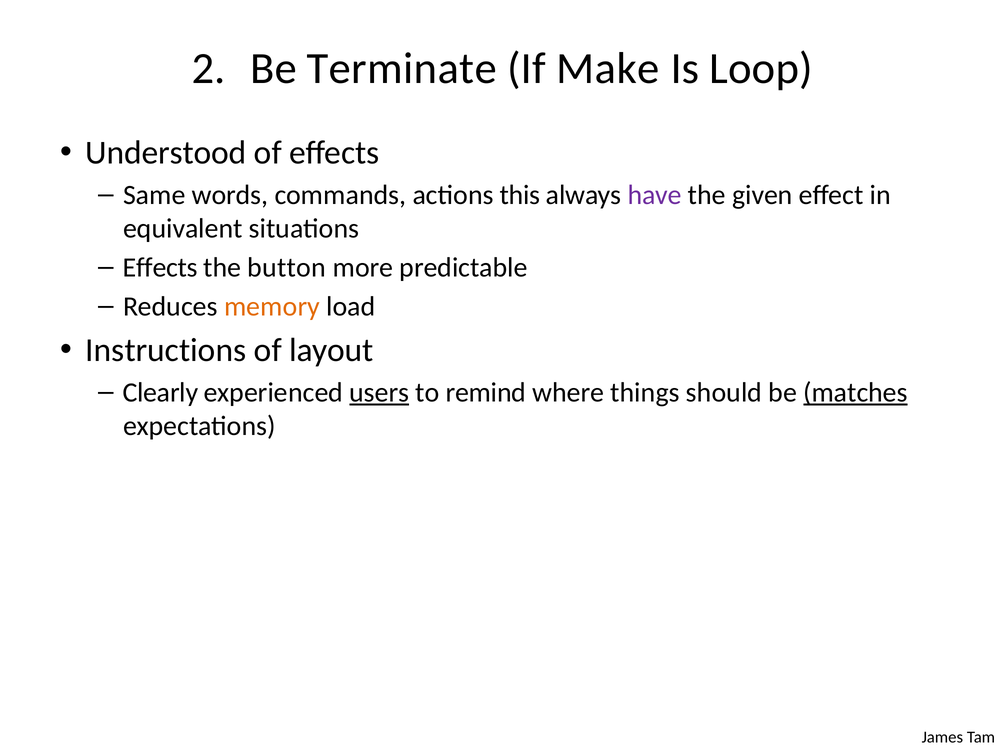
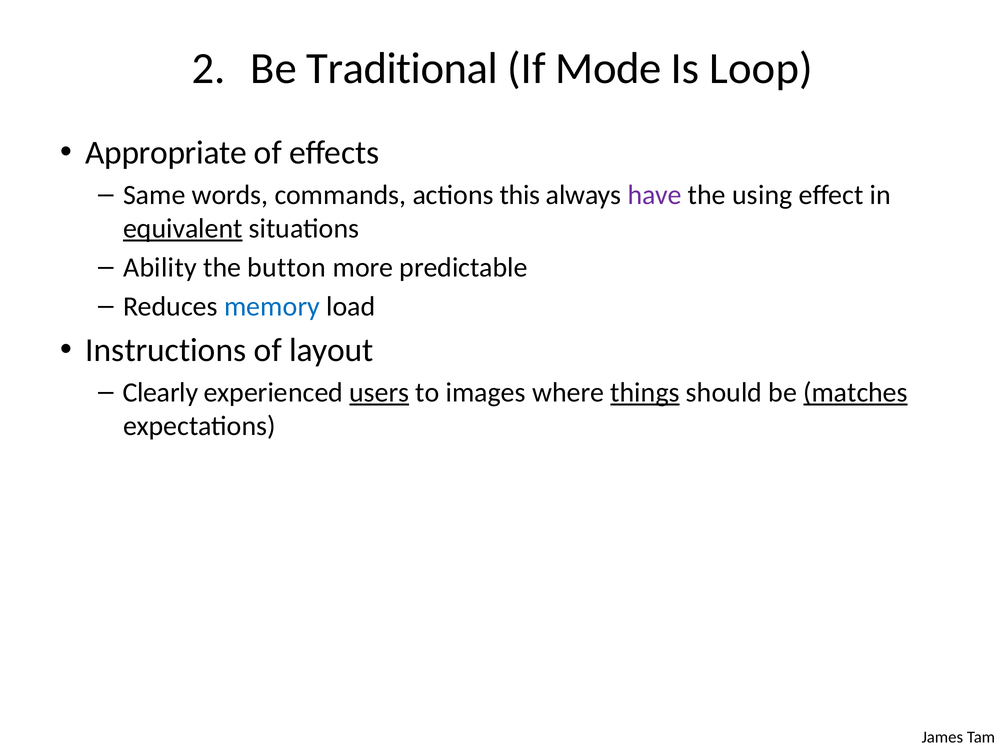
Terminate: Terminate -> Traditional
Make: Make -> Mode
Understood: Understood -> Appropriate
given: given -> using
equivalent underline: none -> present
Effects at (160, 268): Effects -> Ability
memory colour: orange -> blue
remind: remind -> images
things underline: none -> present
